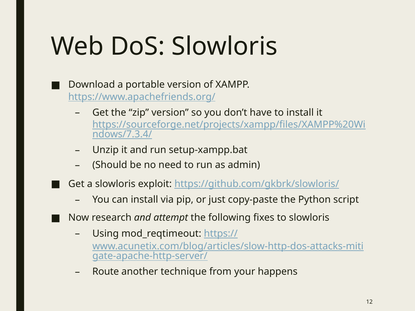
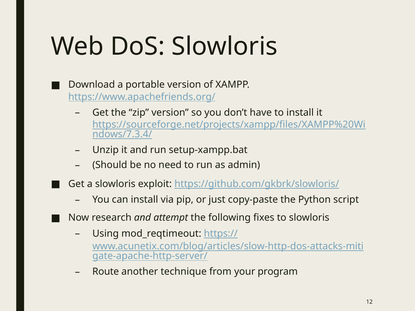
happens: happens -> program
